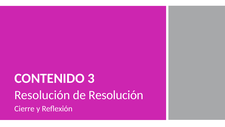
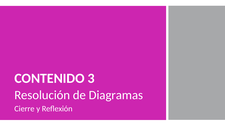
de Resolución: Resolución -> Diagramas
